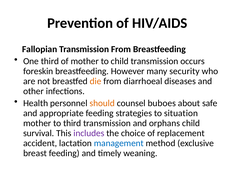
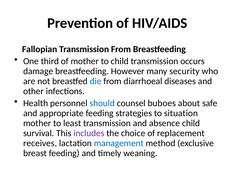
foreskin: foreskin -> damage
die colour: orange -> blue
should colour: orange -> blue
to third: third -> least
orphans: orphans -> absence
accident: accident -> receives
